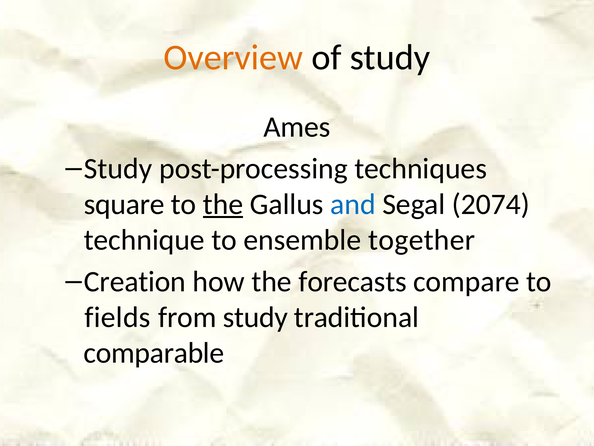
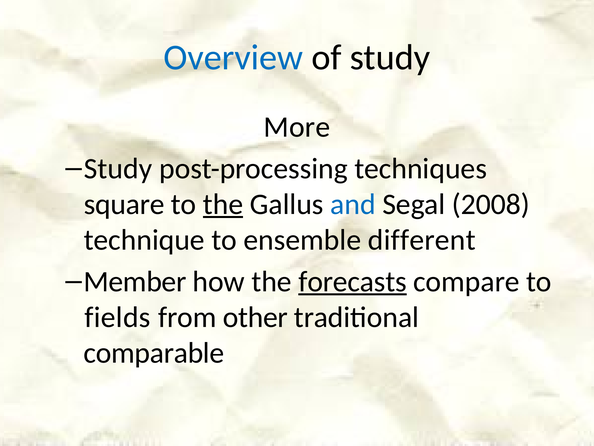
Overview colour: orange -> blue
Ames: Ames -> More
2074: 2074 -> 2008
together: together -> different
Creation: Creation -> Member
forecasts underline: none -> present
from study: study -> other
